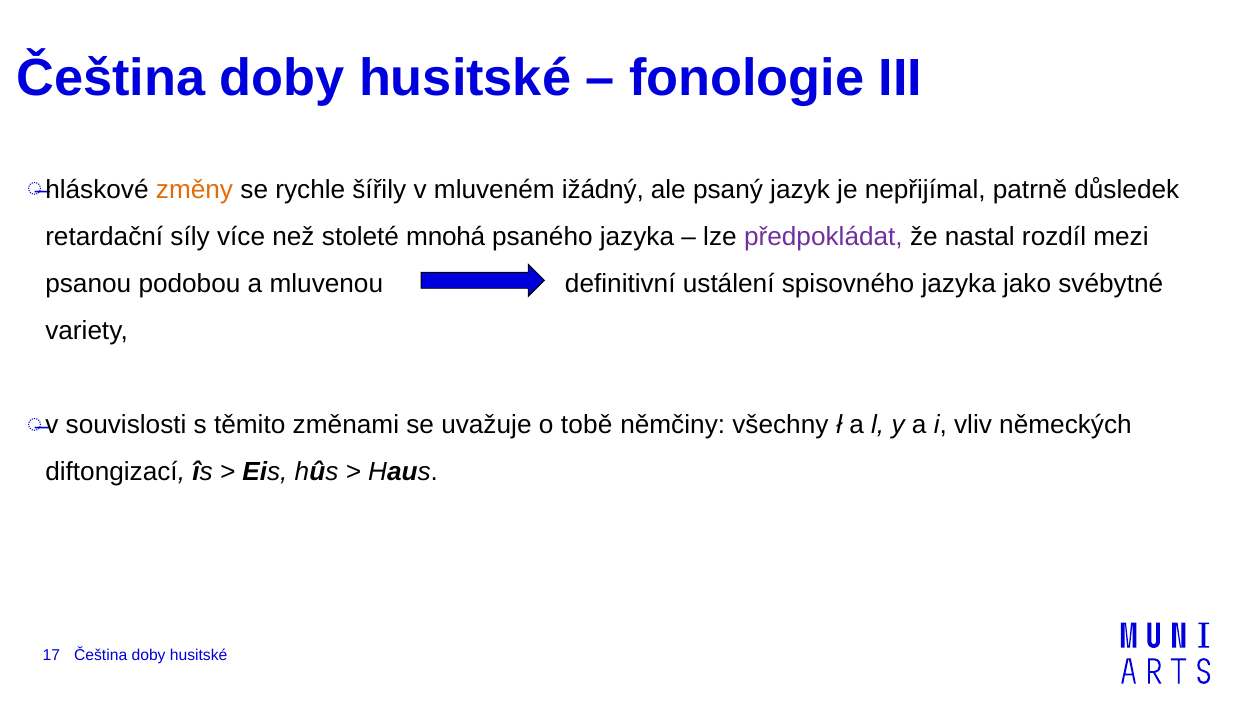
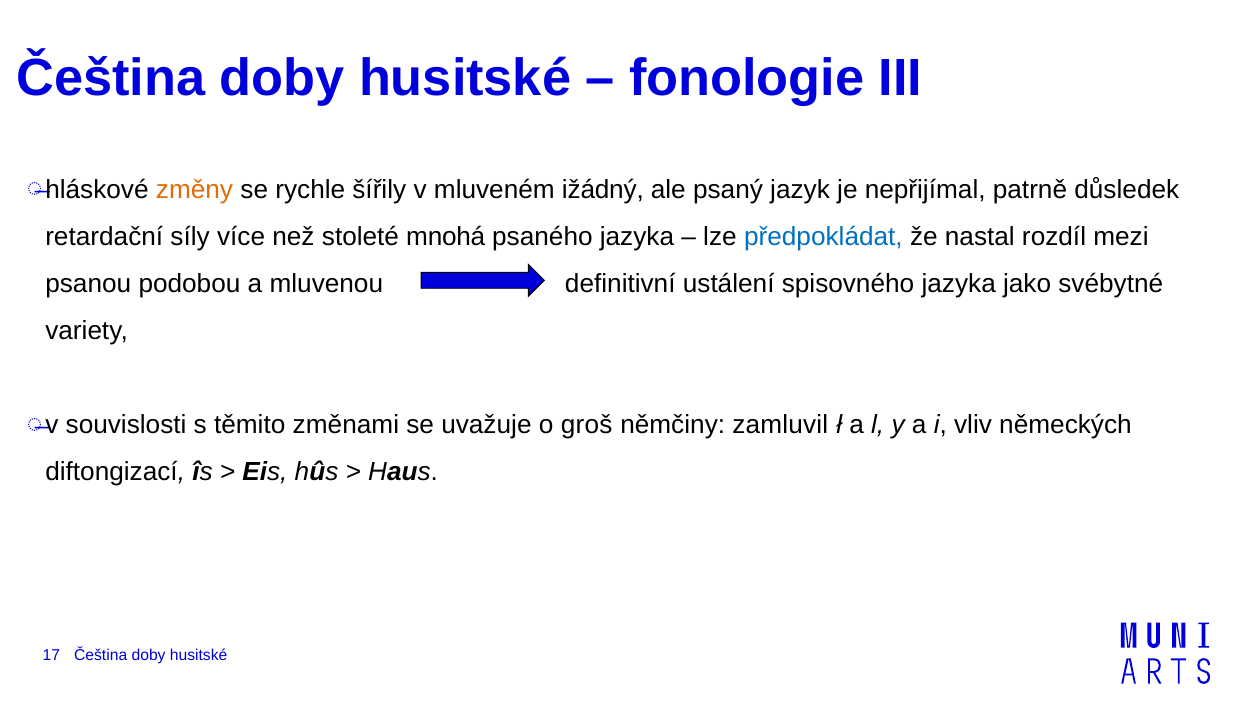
předpokládat colour: purple -> blue
tobě: tobě -> groš
všechny: všechny -> zamluvil
